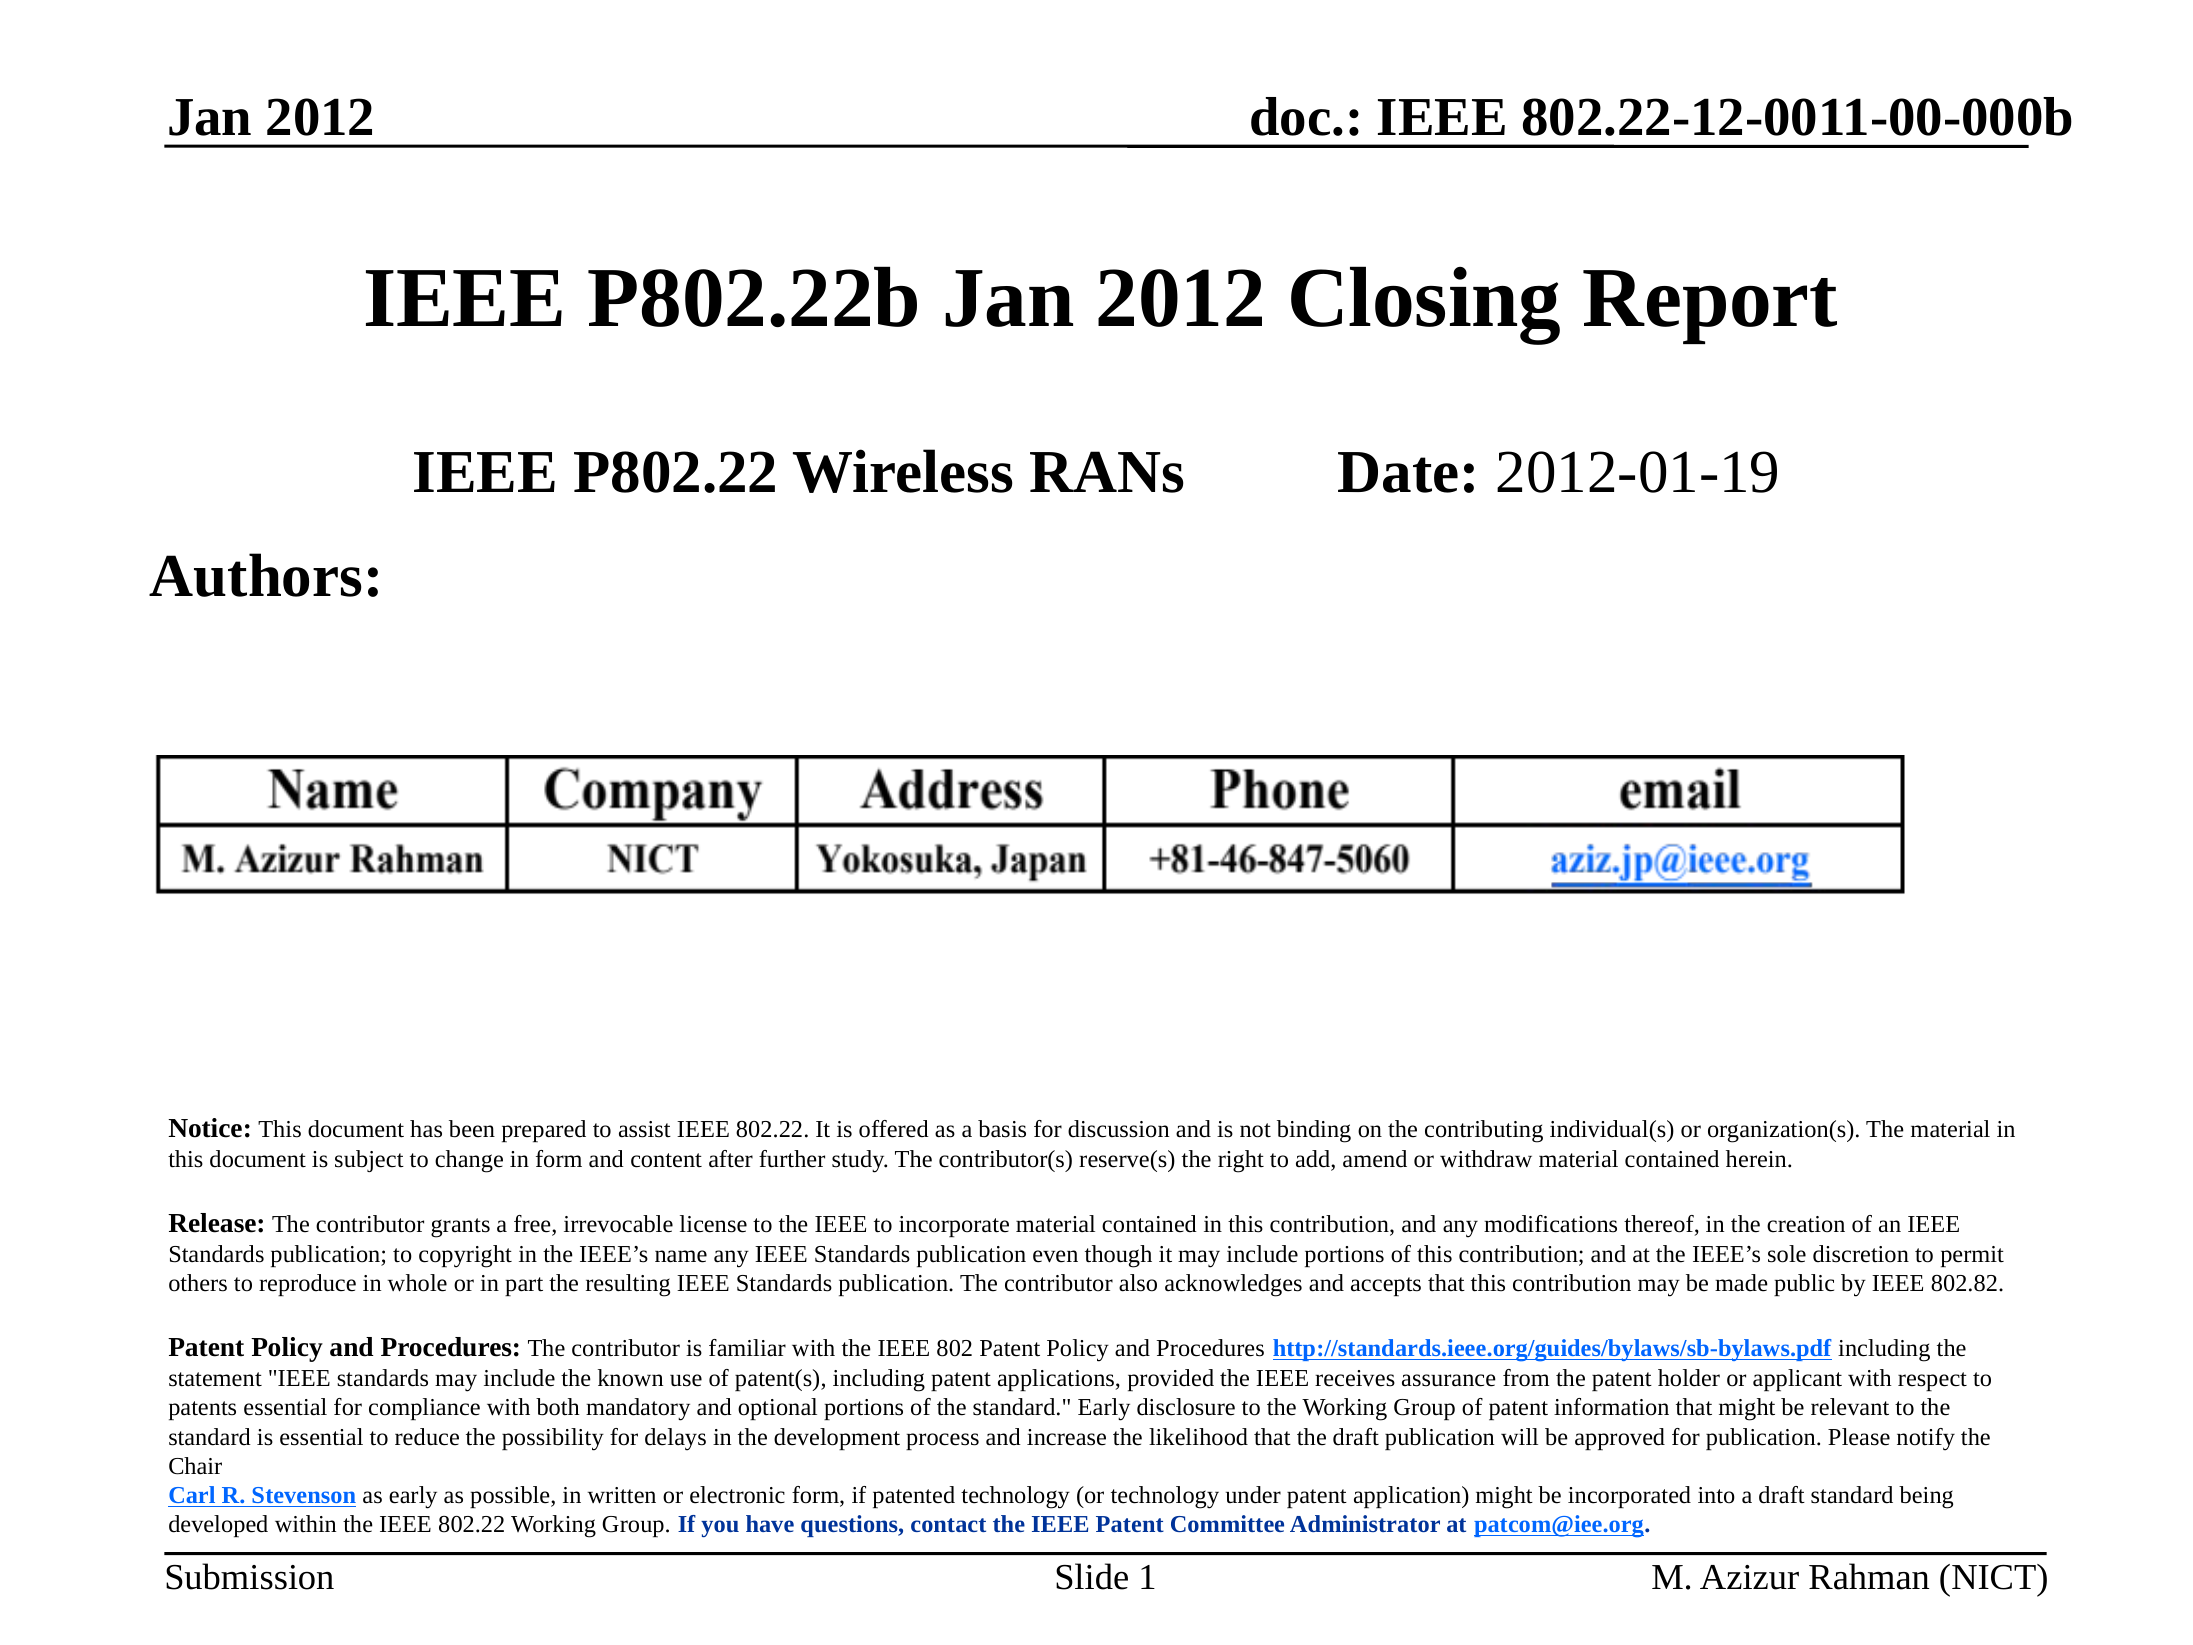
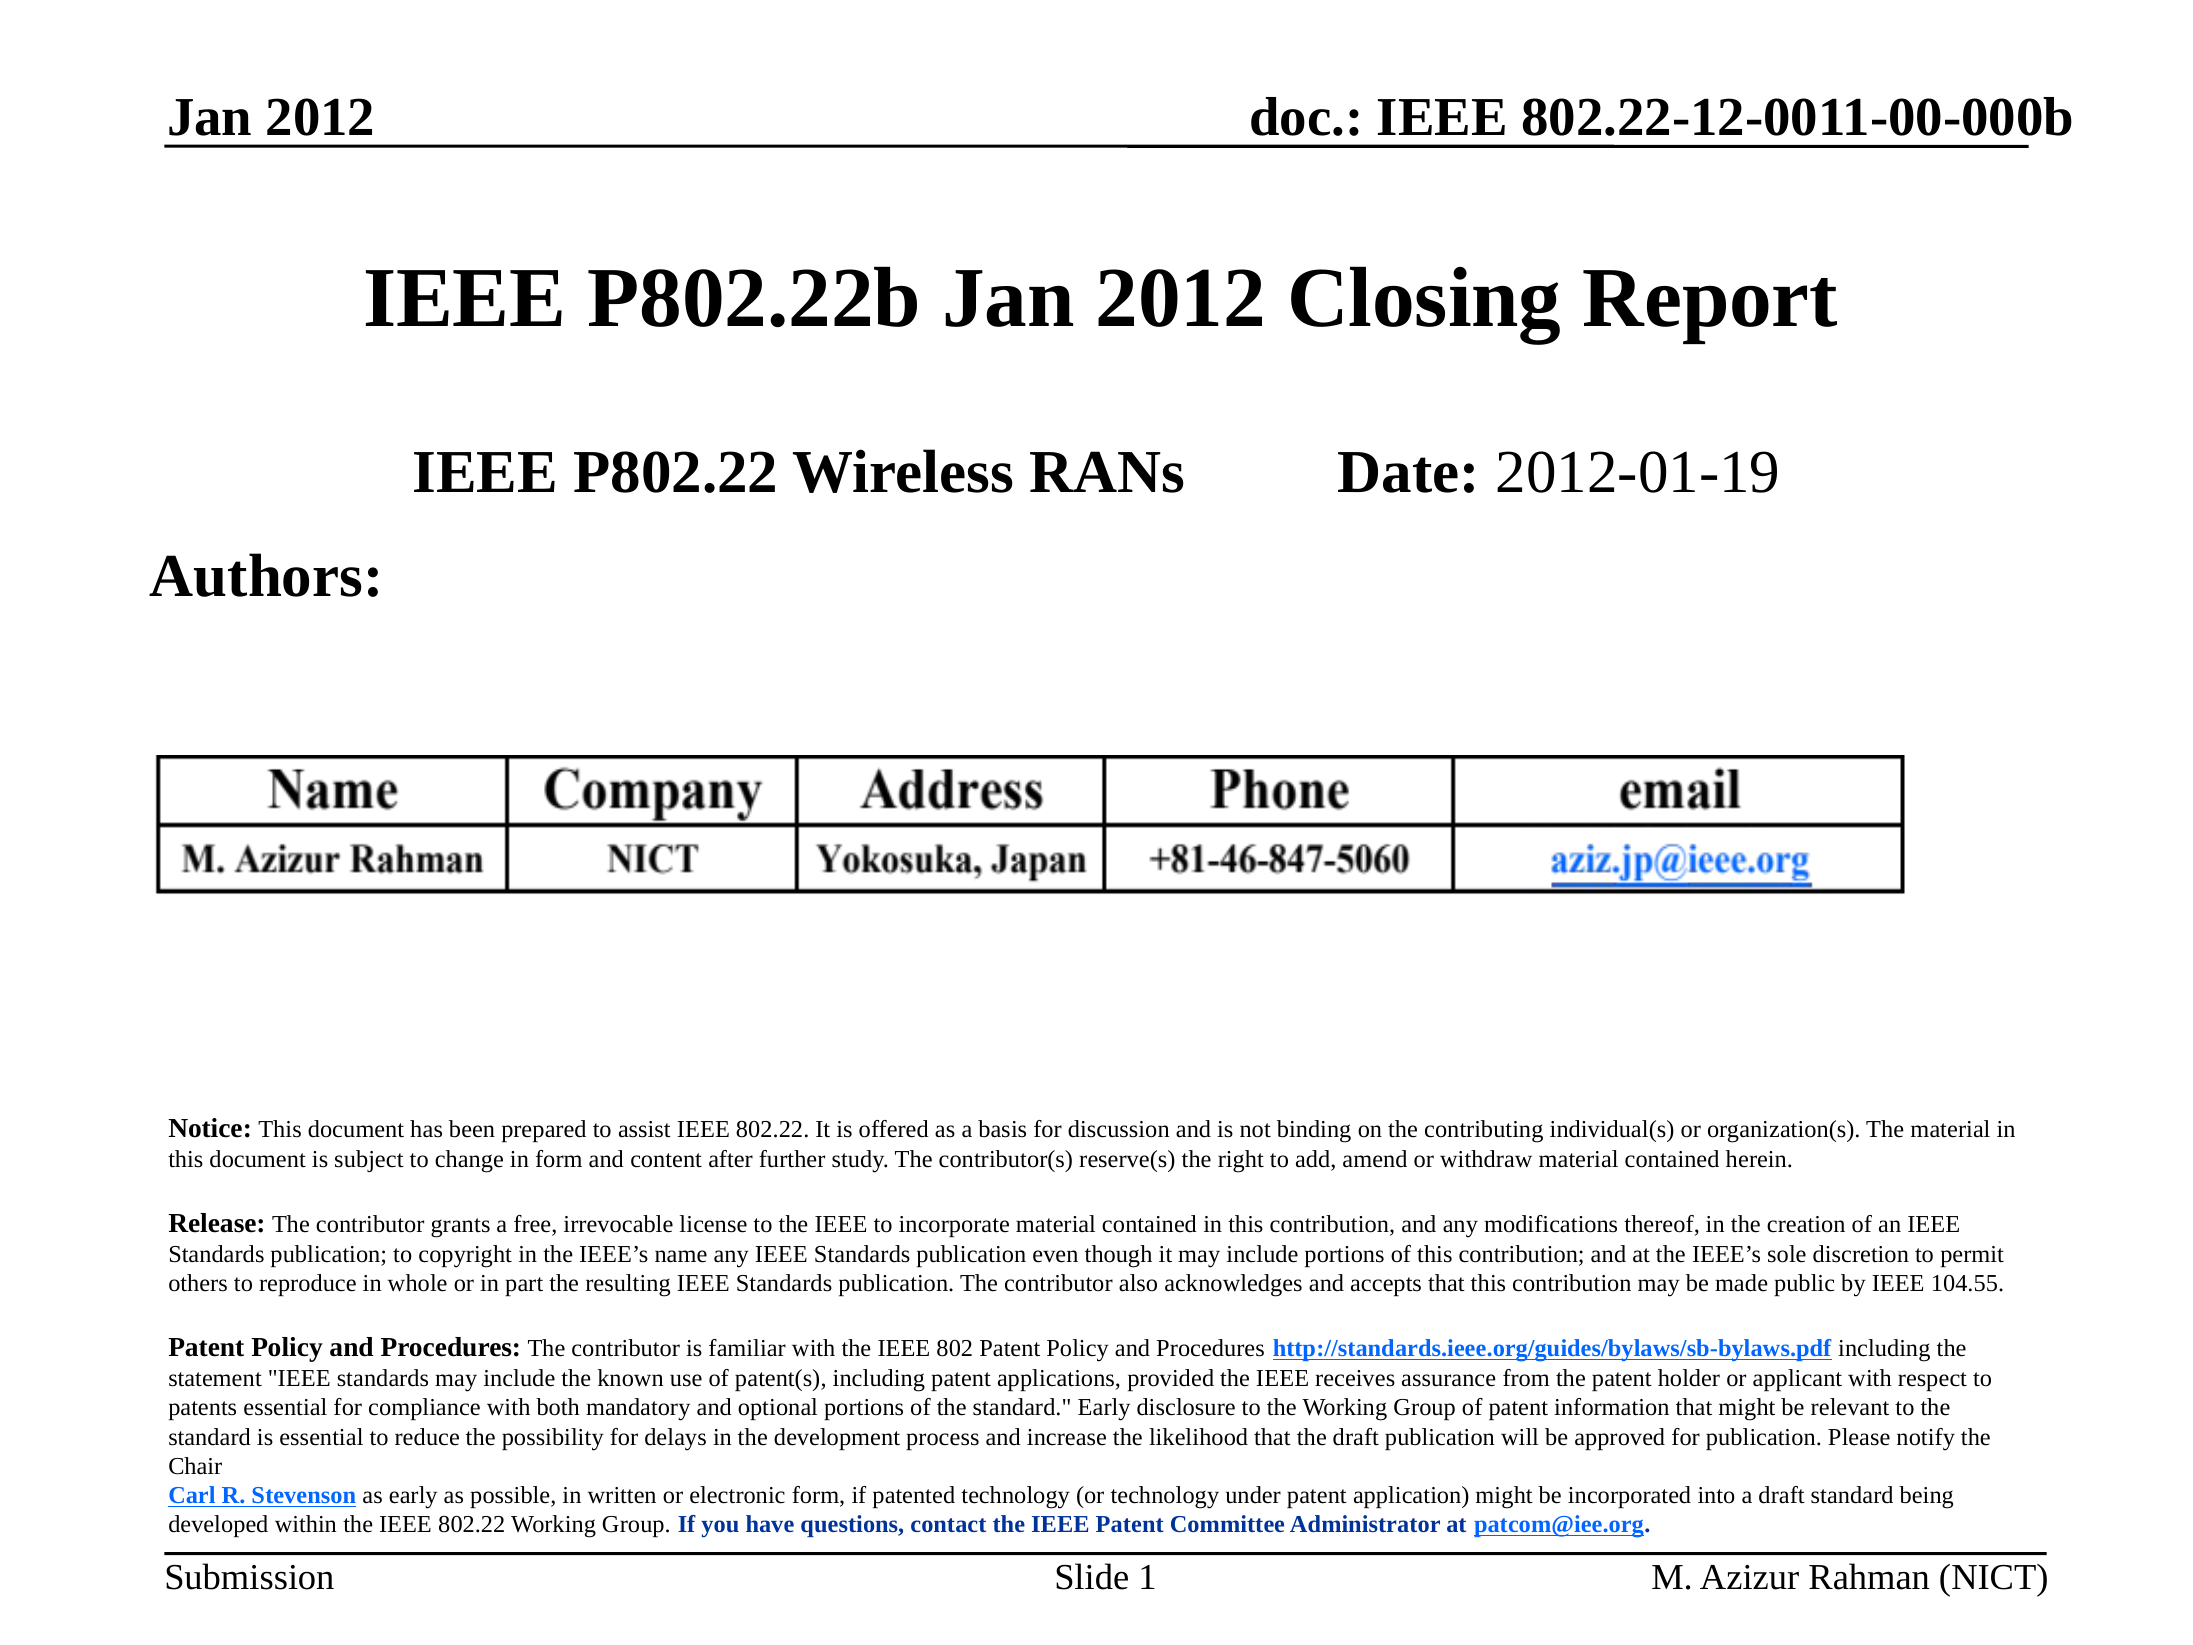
802.82: 802.82 -> 104.55
